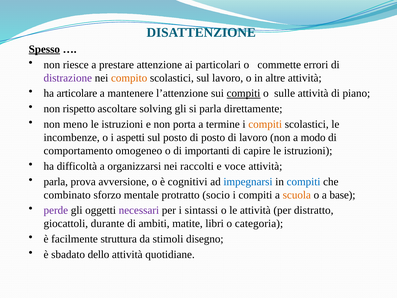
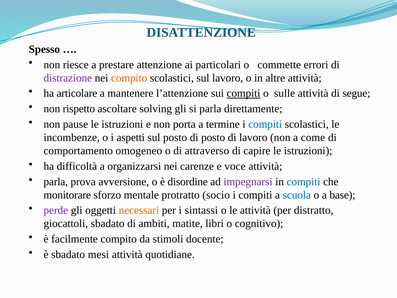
Spesso underline: present -> none
piano: piano -> segue
meno: meno -> pause
compiti at (265, 124) colour: orange -> blue
modo: modo -> come
importanti: importanti -> attraverso
raccolti: raccolti -> carenze
cognitivi: cognitivi -> disordine
impegnarsi colour: blue -> purple
combinato: combinato -> monitorare
scuola colour: orange -> blue
necessari colour: purple -> orange
giocattoli durante: durante -> sbadato
categoria: categoria -> cognitivo
facilmente struttura: struttura -> compito
disegno: disegno -> docente
dello: dello -> mesi
